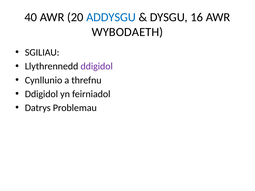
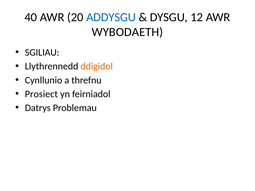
16: 16 -> 12
ddigidol at (97, 66) colour: purple -> orange
Ddigidol at (41, 94): Ddigidol -> Prosiect
